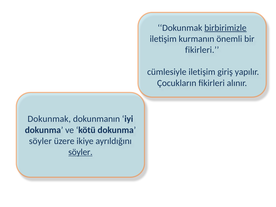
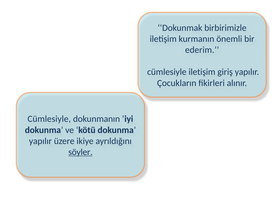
birbirimizle underline: present -> none
fikirleri at (202, 50): fikirleri -> ederim
Dokunmak at (49, 119): Dokunmak -> Cümlesiyle
söyler at (40, 141): söyler -> yapılır
